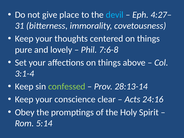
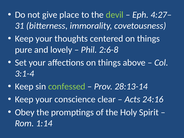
devil colour: light blue -> light green
7:6-8: 7:6-8 -> 2:6-8
5:14: 5:14 -> 1:14
